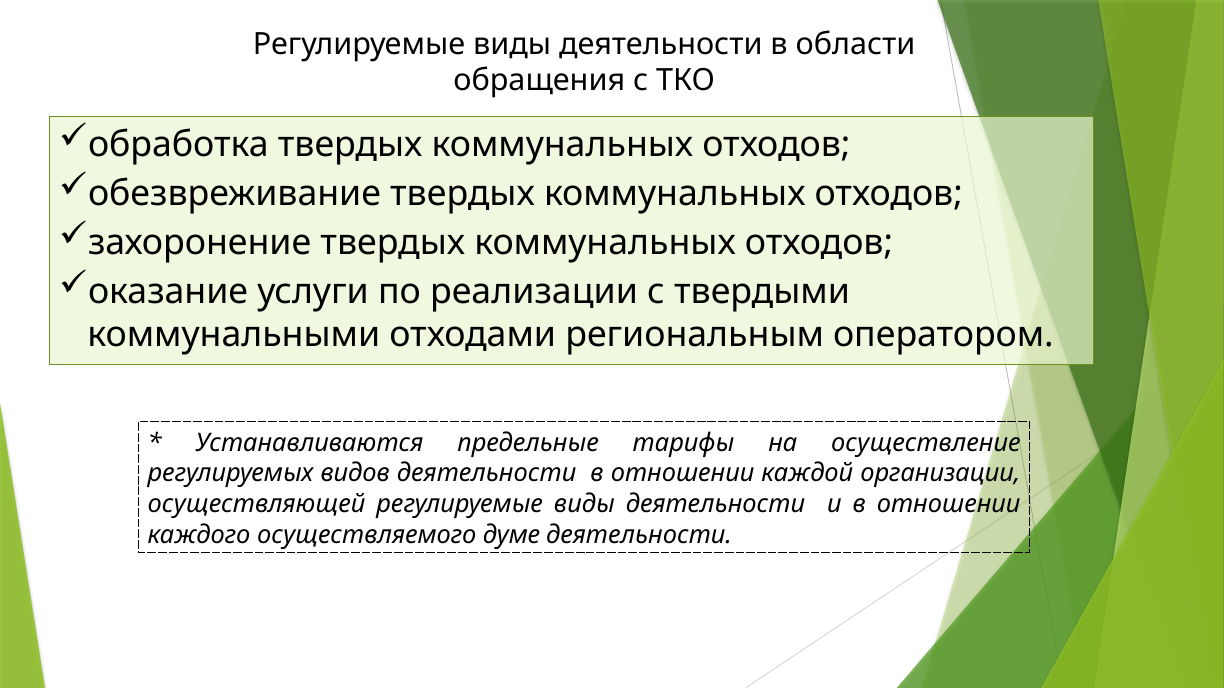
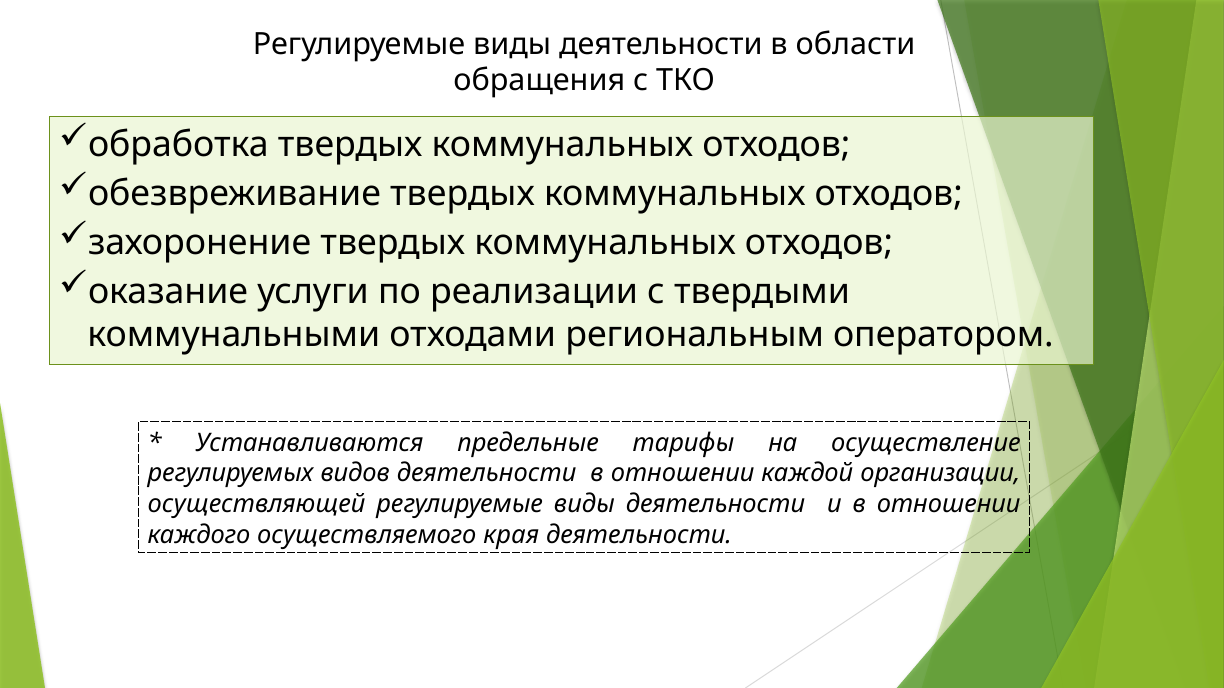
думе: думе -> края
